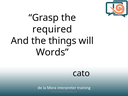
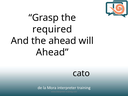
the things: things -> ahead
Words at (52, 52): Words -> Ahead
